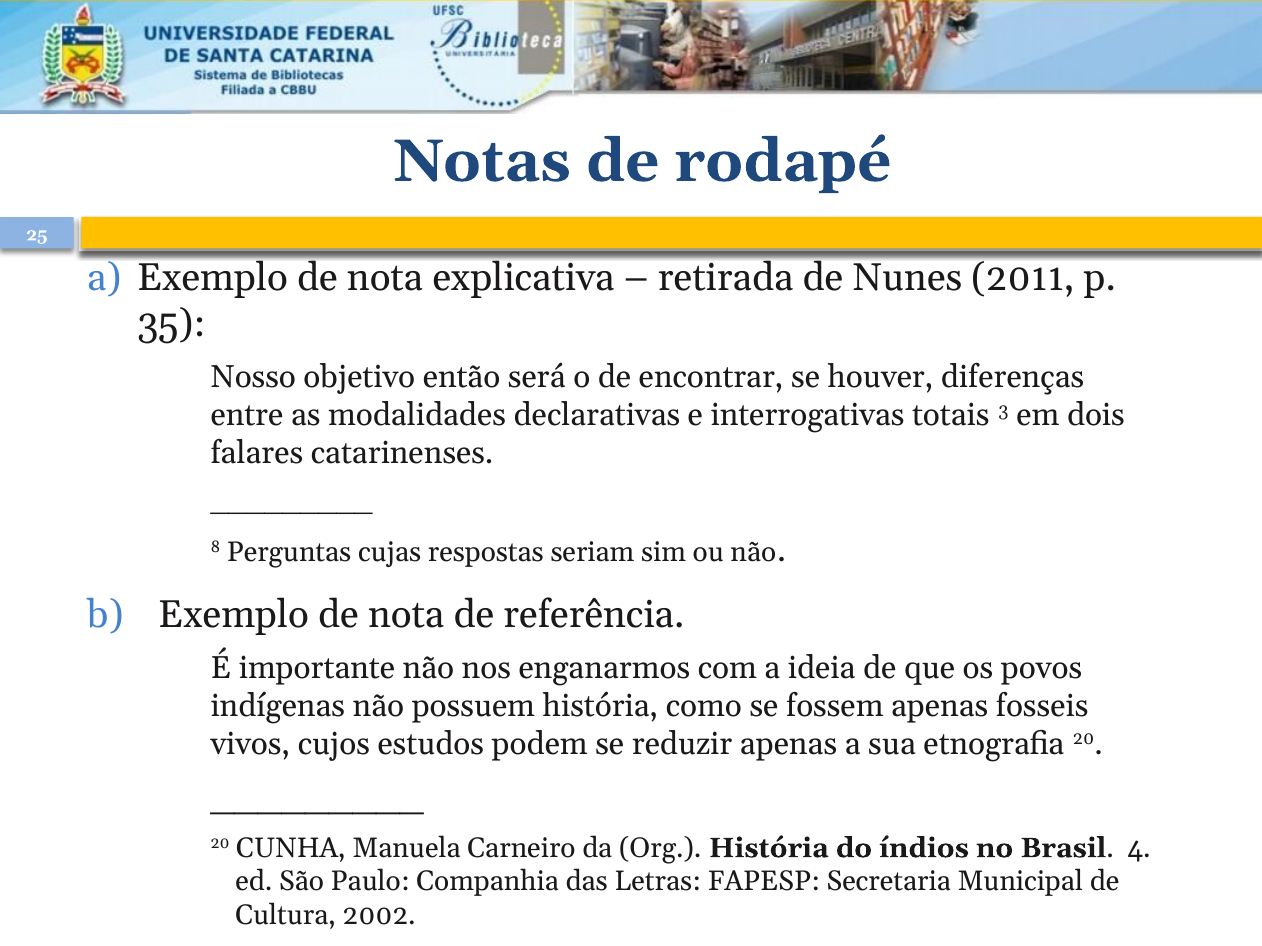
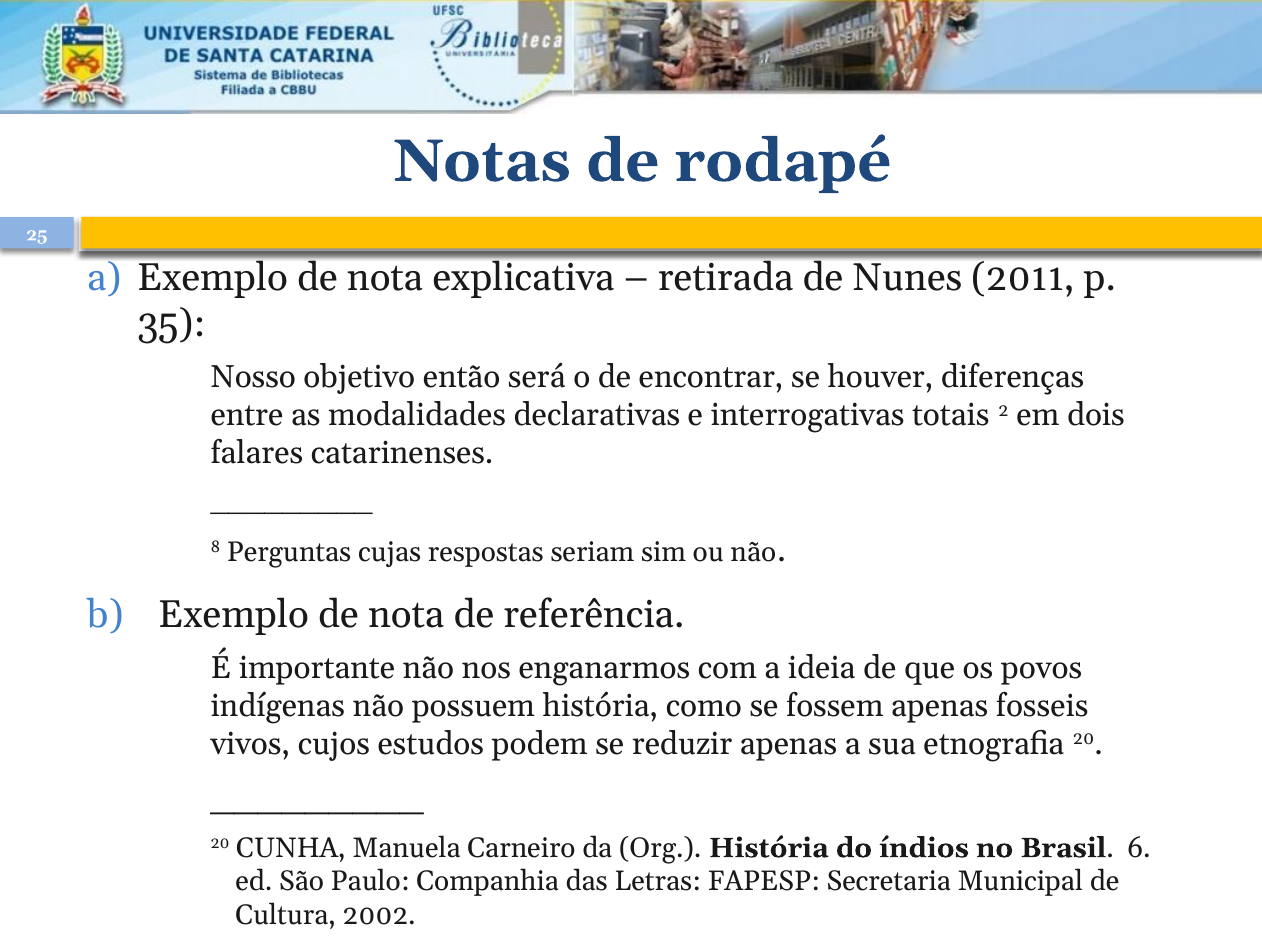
3: 3 -> 2
4: 4 -> 6
